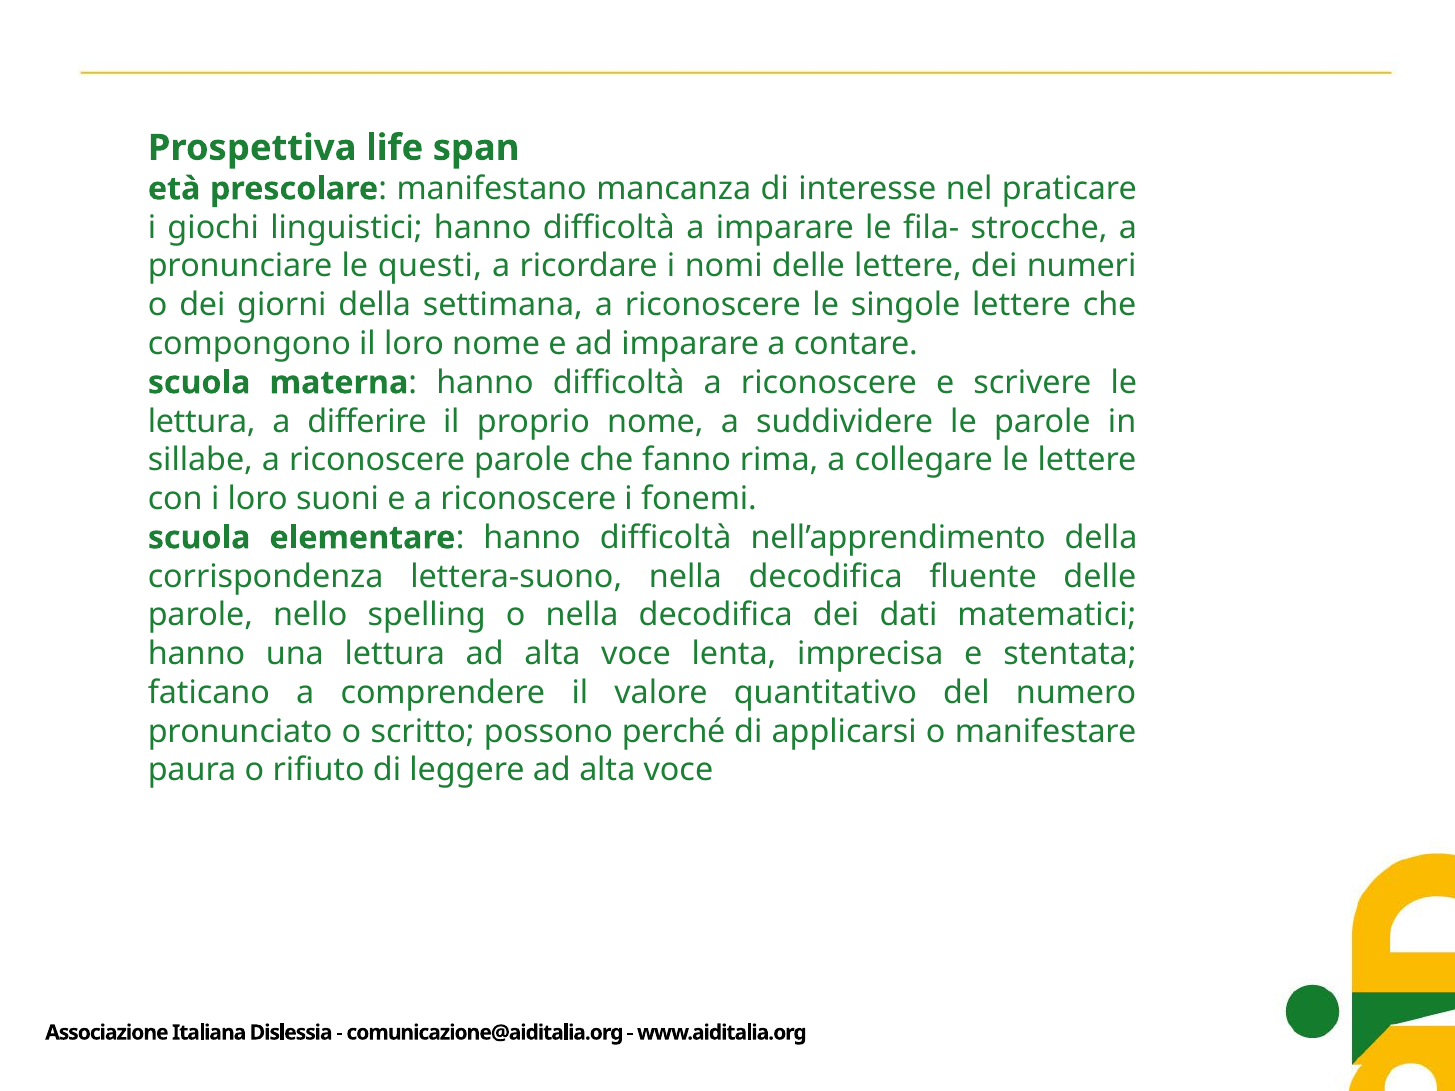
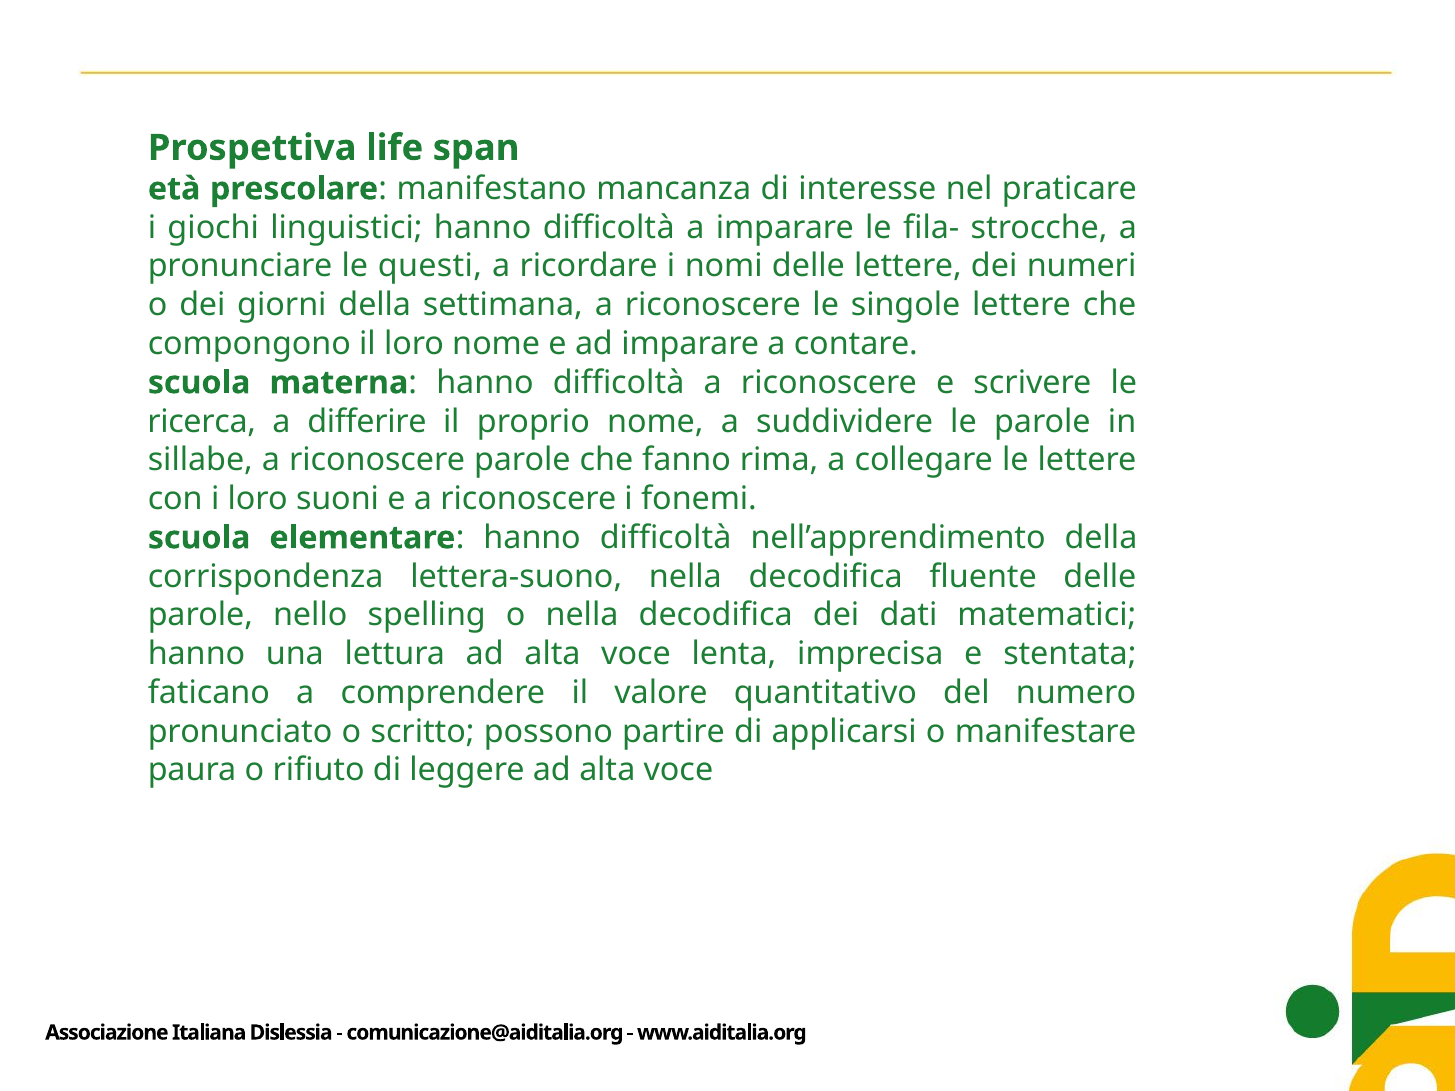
lettura at (202, 421): lettura -> ricerca
perché: perché -> partire
